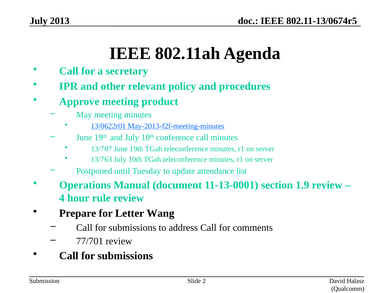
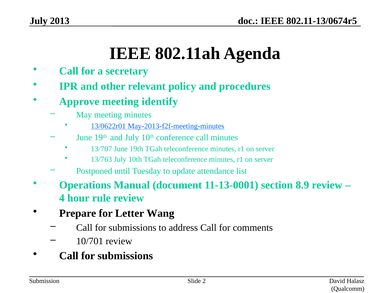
product: product -> identify
1.9: 1.9 -> 8.9
77/701: 77/701 -> 10/701
